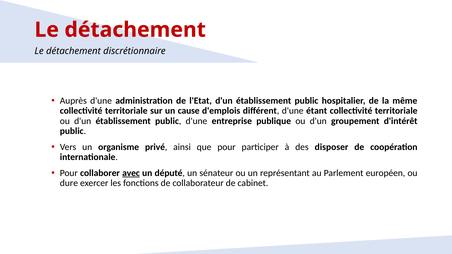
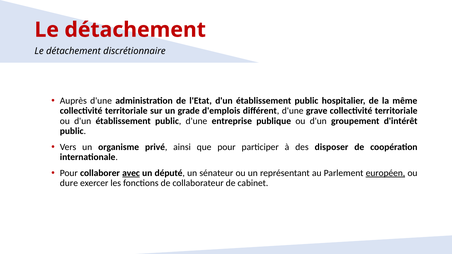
cause: cause -> grade
étant: étant -> grave
européen underline: none -> present
